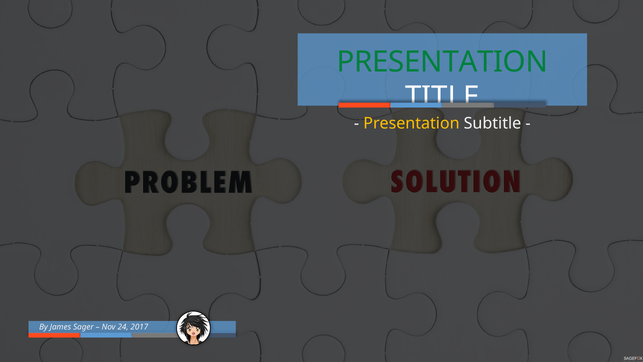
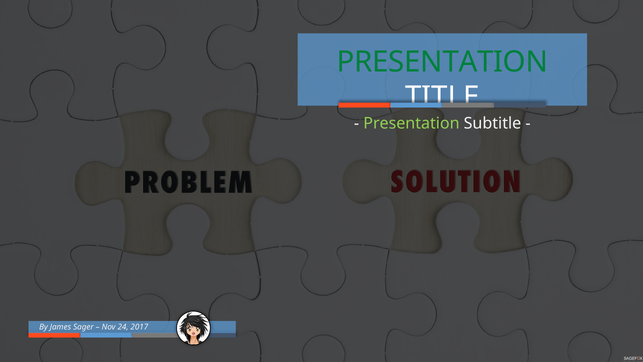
Presentation at (411, 123) colour: yellow -> light green
